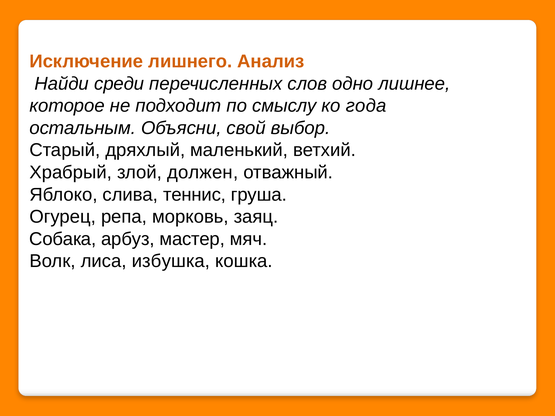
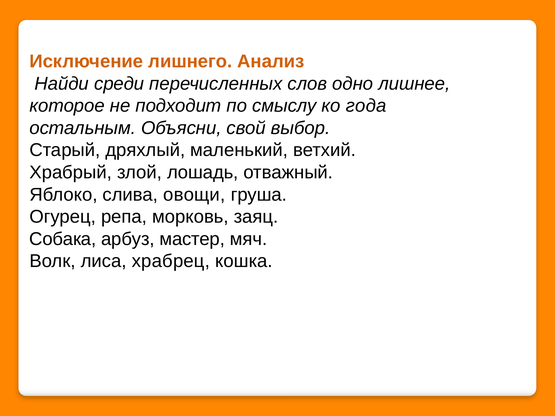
должен: должен -> лошадь
теннис: теннис -> овощи
избушка: избушка -> храбрец
